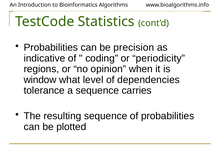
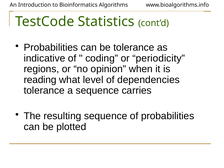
be precision: precision -> tolerance
window: window -> reading
